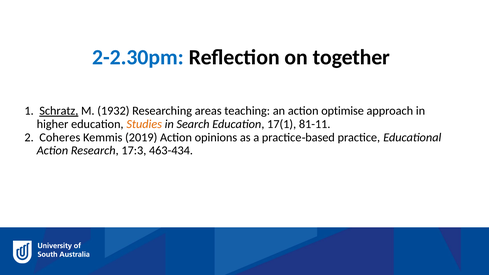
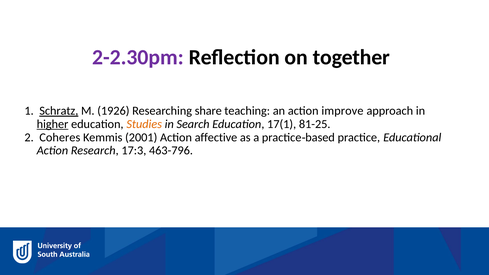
2-2.30pm colour: blue -> purple
1932: 1932 -> 1926
areas: areas -> share
optimise: optimise -> improve
higher underline: none -> present
81-11: 81-11 -> 81-25
2019: 2019 -> 2001
opinions: opinions -> affective
463-434: 463-434 -> 463-796
